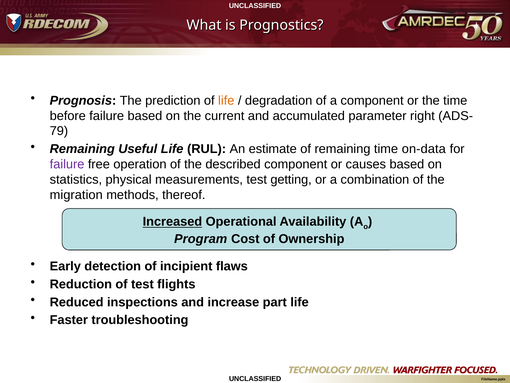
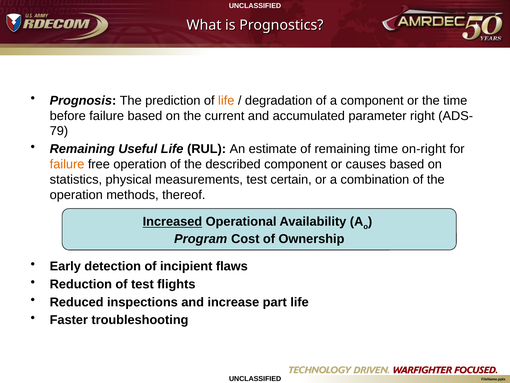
on-data: on-data -> on-right
failure at (67, 164) colour: purple -> orange
getting: getting -> certain
migration at (76, 195): migration -> operation
